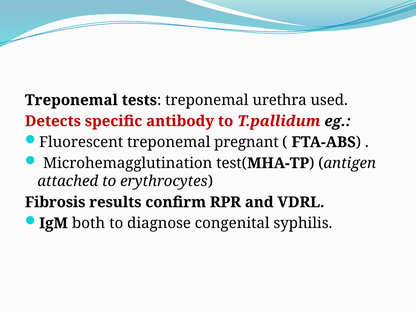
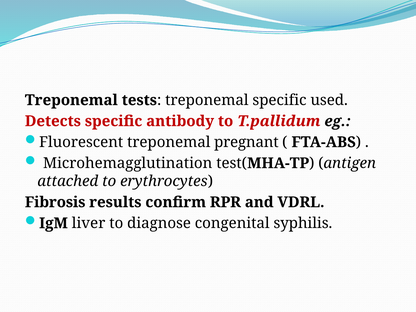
treponemal urethra: urethra -> specific
both: both -> liver
